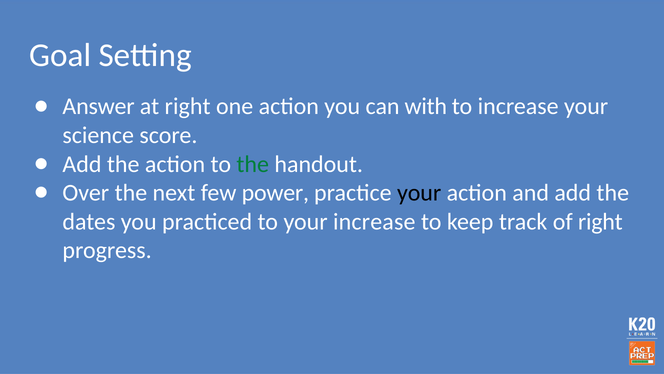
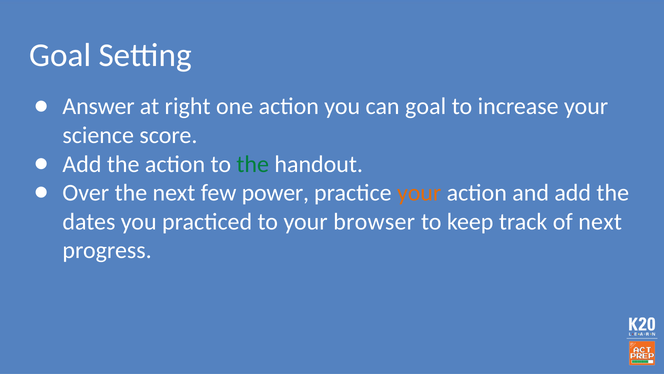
can with: with -> goal
your at (419, 193) colour: black -> orange
your increase: increase -> browser
of right: right -> next
